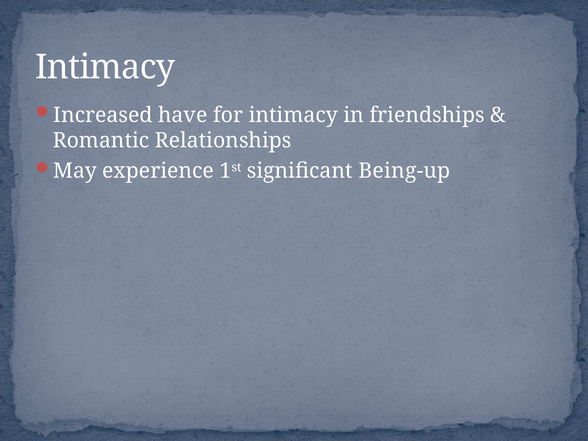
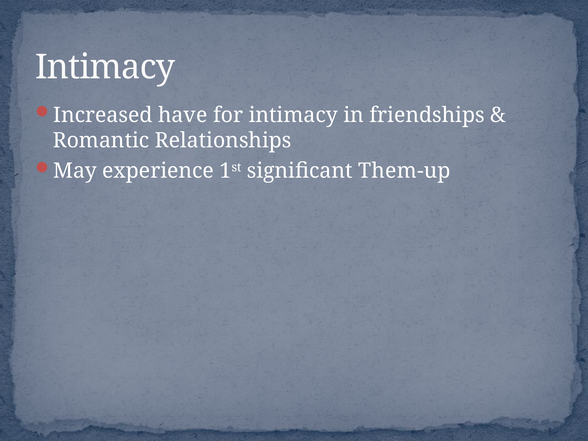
Being-up: Being-up -> Them-up
